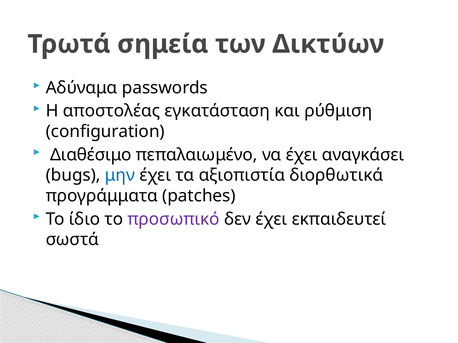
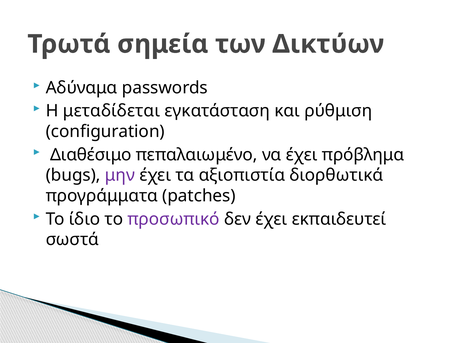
αποστολέας: αποστολέας -> μεταδίδεται
αναγκάσει: αναγκάσει -> πρόβλημα
μην colour: blue -> purple
